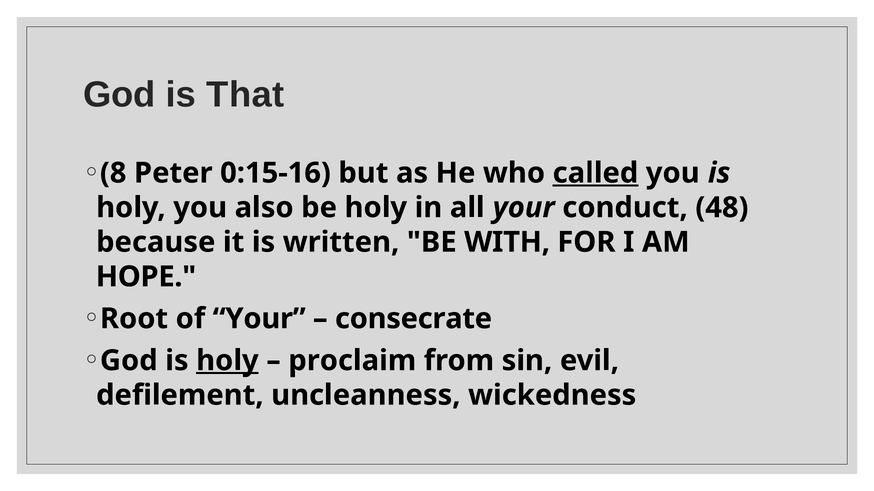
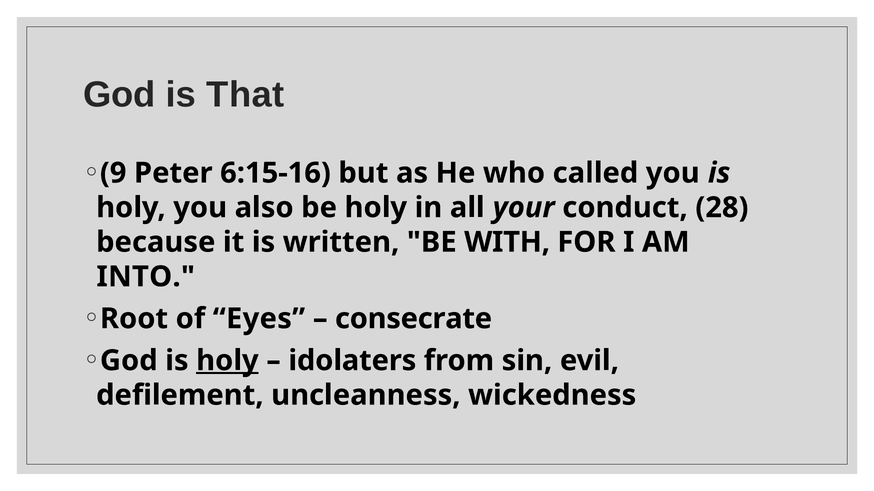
8: 8 -> 9
0:15-16: 0:15-16 -> 6:15-16
called underline: present -> none
48: 48 -> 28
HOPE: HOPE -> INTO
of Your: Your -> Eyes
proclaim: proclaim -> idolaters
